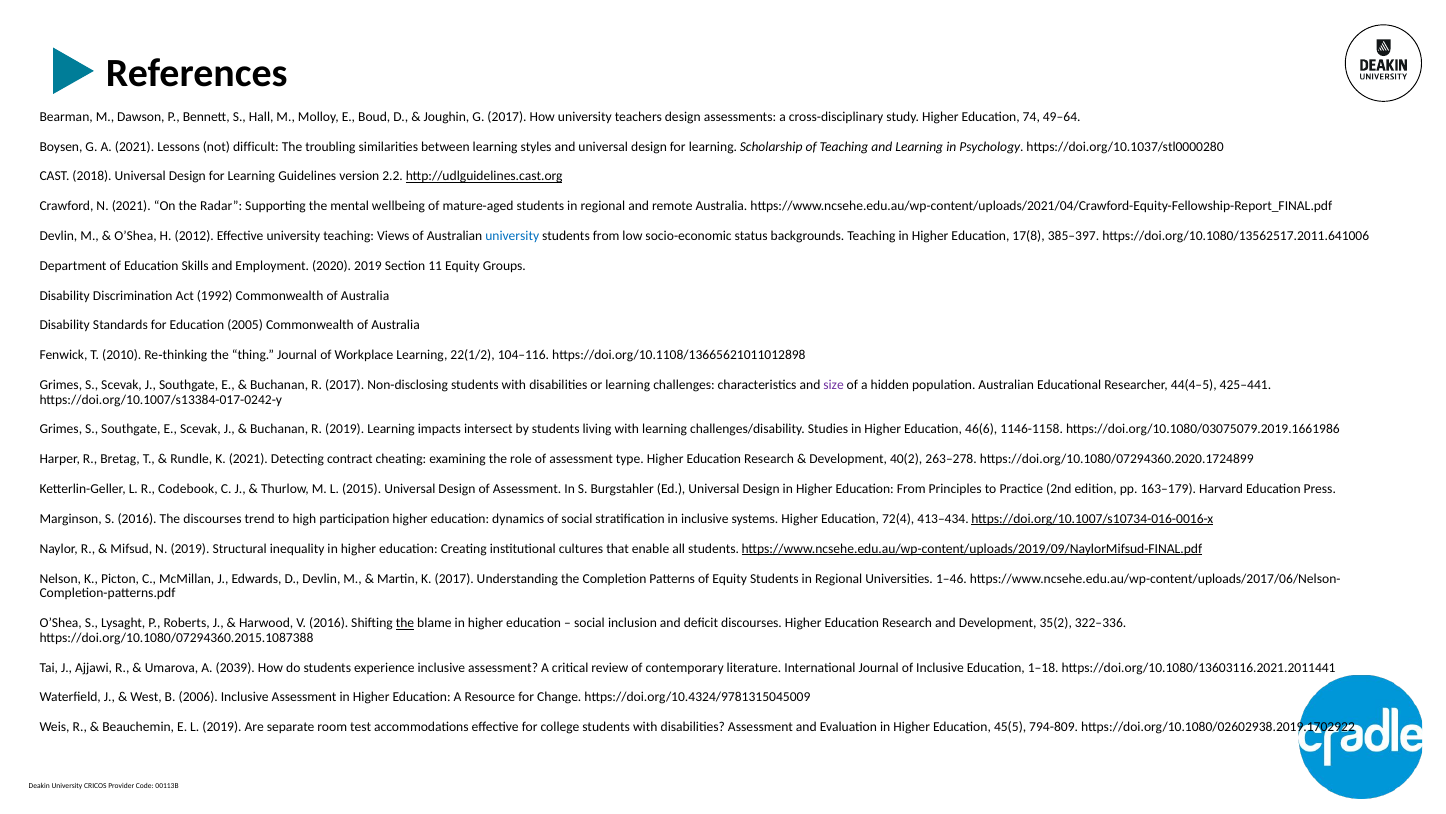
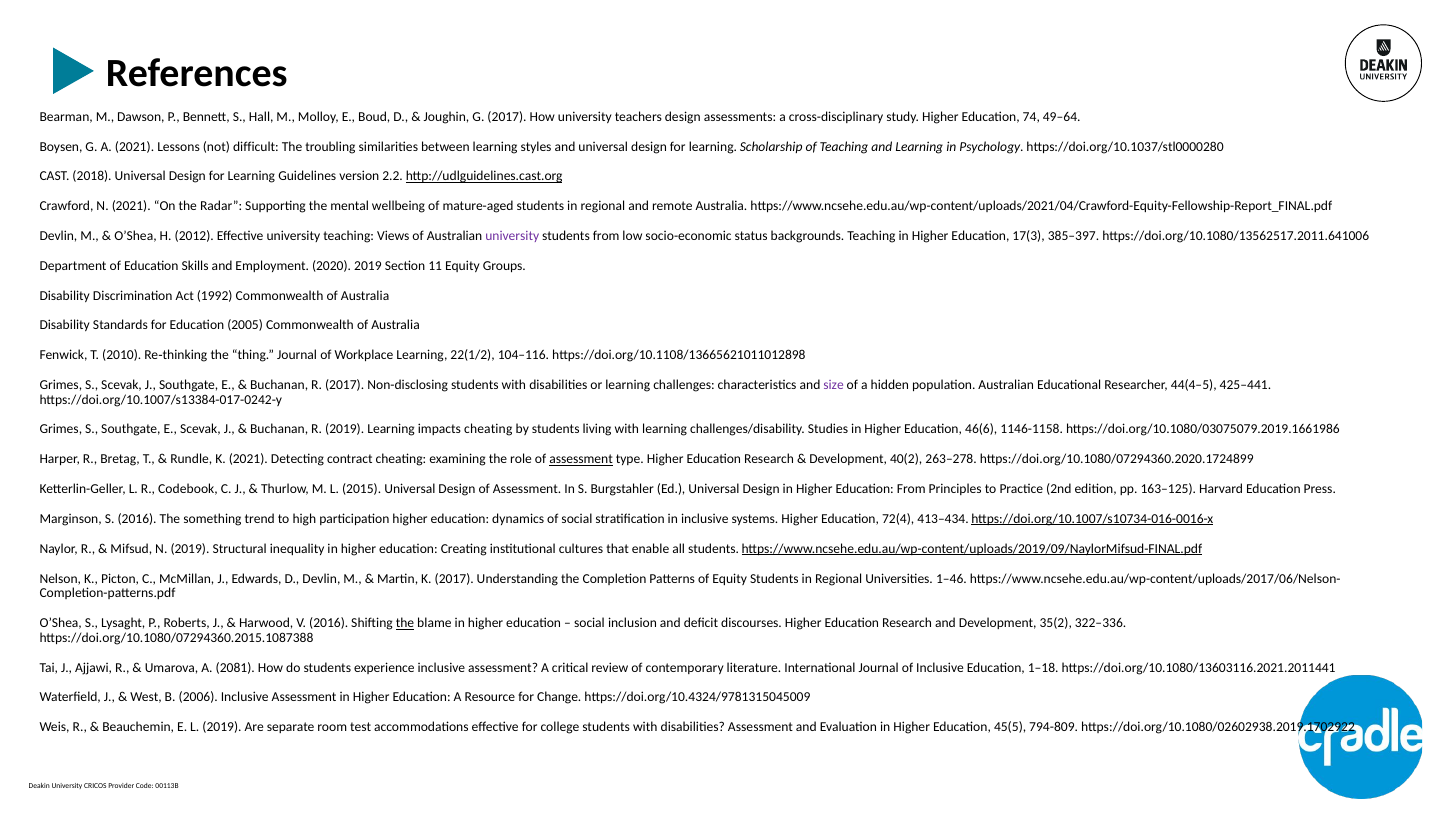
university at (512, 236) colour: blue -> purple
17(8: 17(8 -> 17(3
impacts intersect: intersect -> cheating
assessment at (581, 459) underline: none -> present
163–179: 163–179 -> 163–125
The discourses: discourses -> something
2039: 2039 -> 2081
